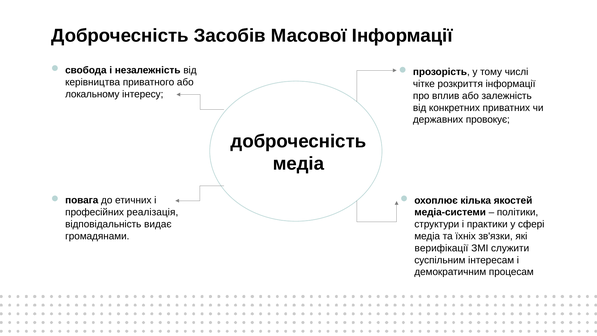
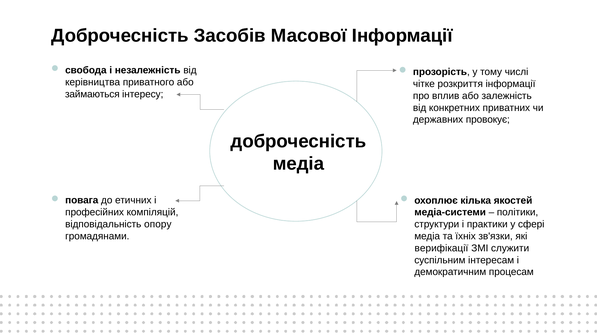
локальному: локальному -> займаються
реалізація: реалізація -> компіляцій
видає: видає -> опору
